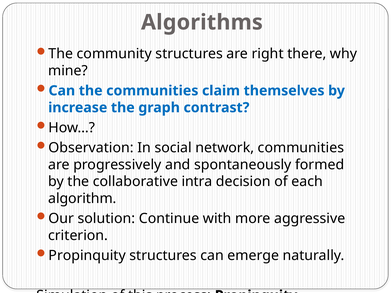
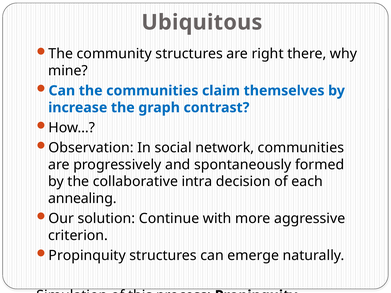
Algorithms: Algorithms -> Ubiquitous
algorithm: algorithm -> annealing
